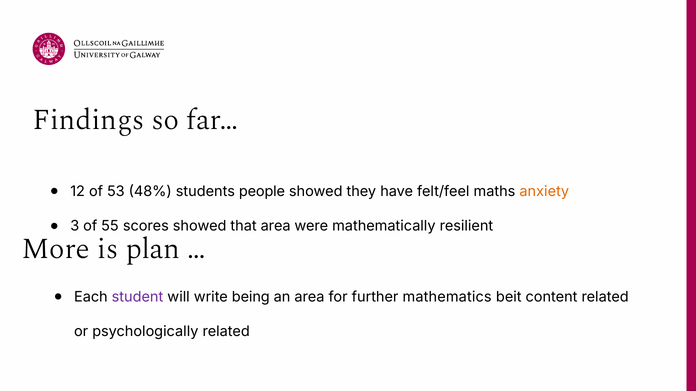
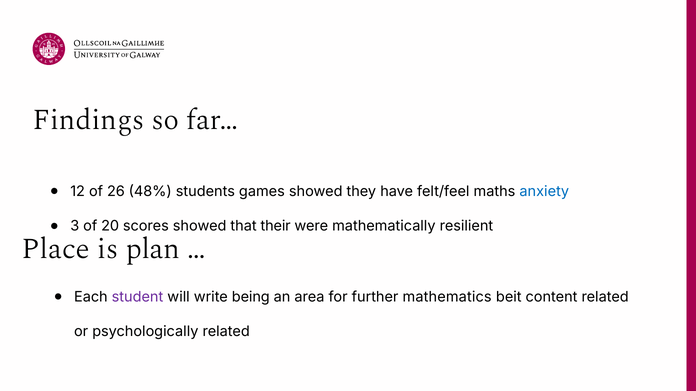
53: 53 -> 26
people: people -> games
anxiety colour: orange -> blue
55: 55 -> 20
that area: area -> their
More: More -> Place
